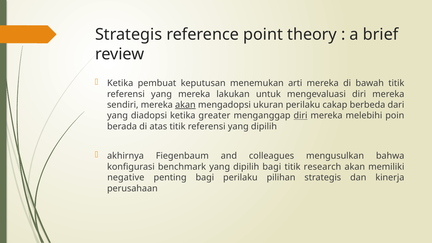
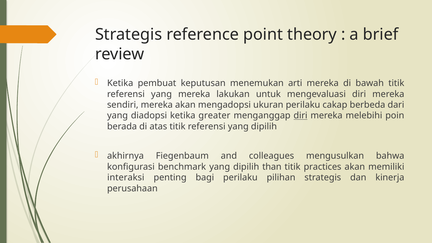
akan at (185, 105) underline: present -> none
dipilih bagi: bagi -> than
research: research -> practices
negative: negative -> interaksi
